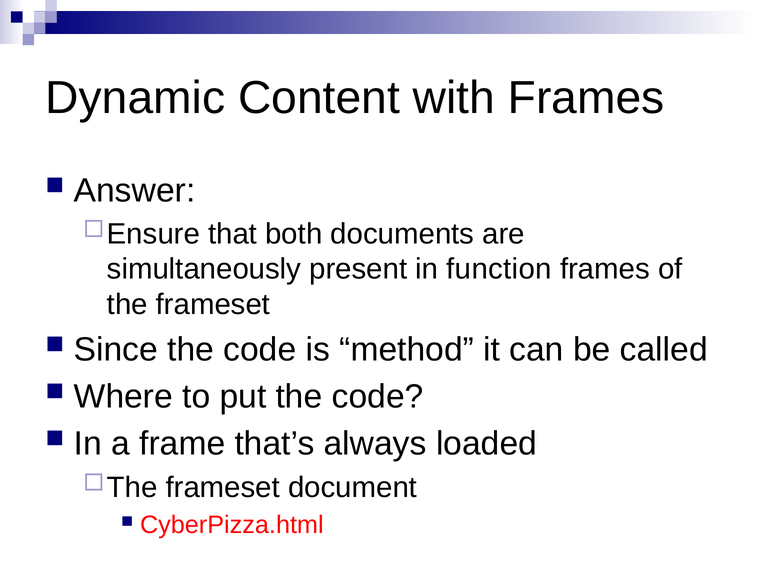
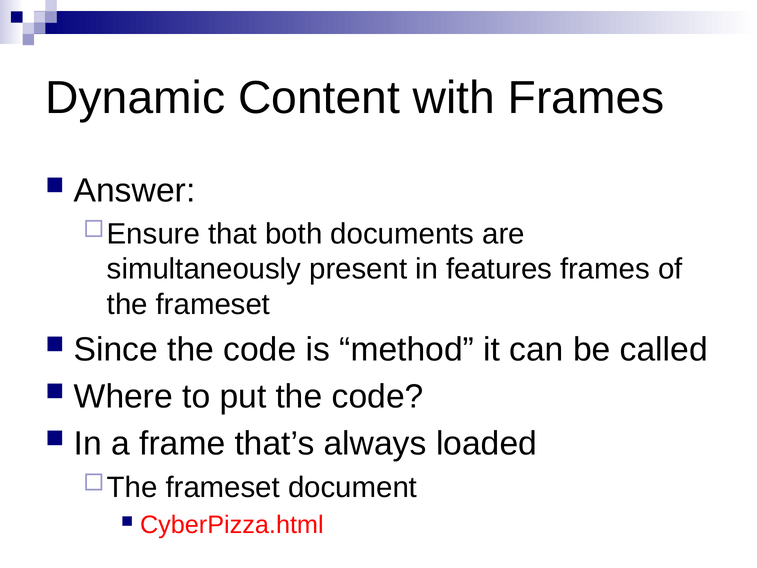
function: function -> features
